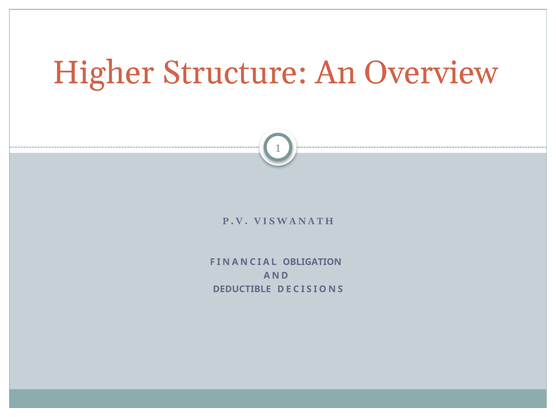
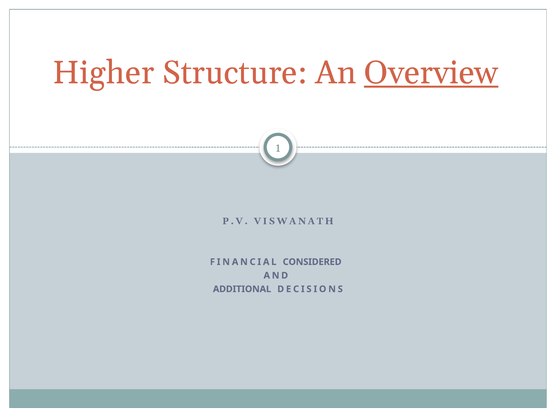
Overview underline: none -> present
OBLIGATION: OBLIGATION -> CONSIDERED
DEDUCTIBLE: DEDUCTIBLE -> ADDITIONAL
